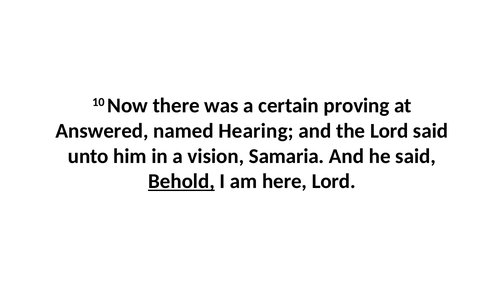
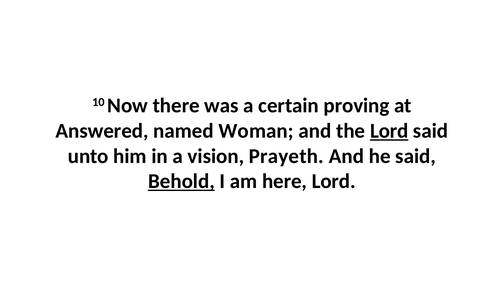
Hearing: Hearing -> Woman
Lord at (389, 131) underline: none -> present
Samaria: Samaria -> Prayeth
